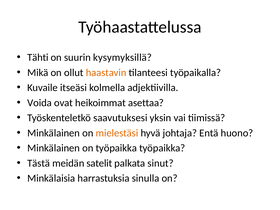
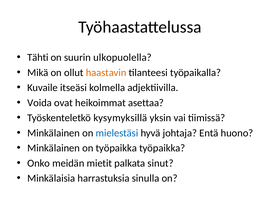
kysymyksillä: kysymyksillä -> ulkopuolella
saavutuksesi: saavutuksesi -> kysymyksillä
mielestäsi colour: orange -> blue
Tästä: Tästä -> Onko
satelit: satelit -> mietit
